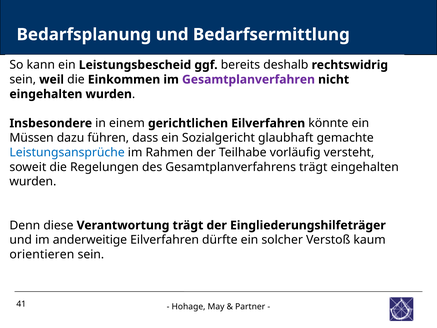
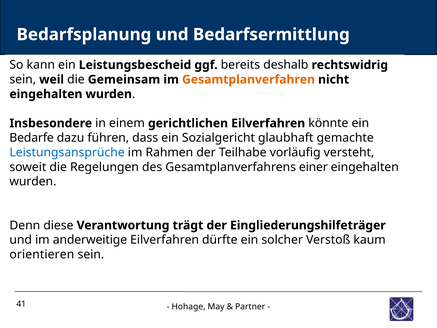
Einkommen: Einkommen -> Gemeinsam
Gesamtplanverfahren colour: purple -> orange
Müssen: Müssen -> Bedarfe
Gesamtplanverfahrens trägt: trägt -> einer
